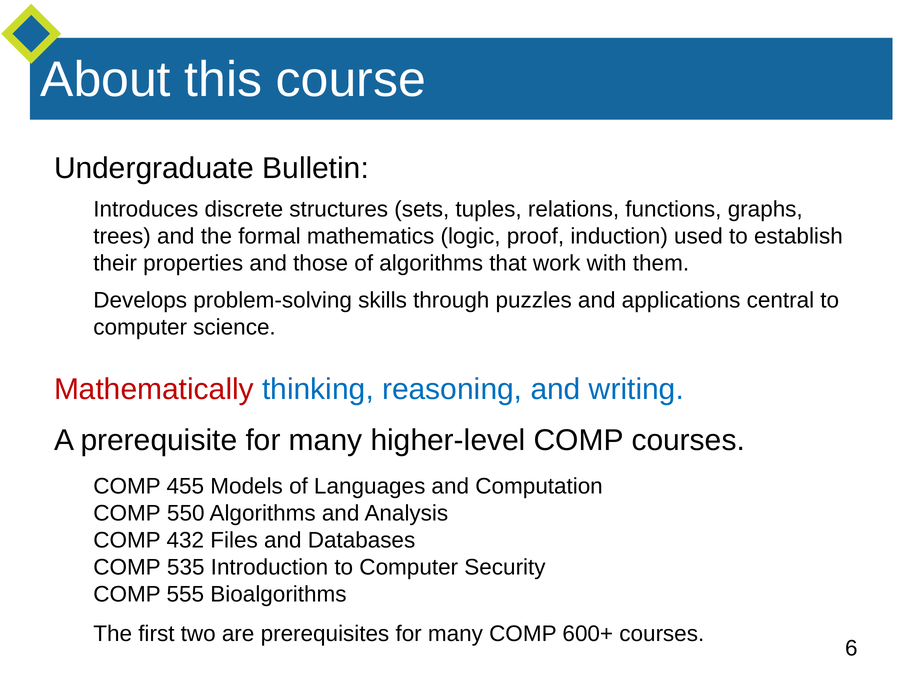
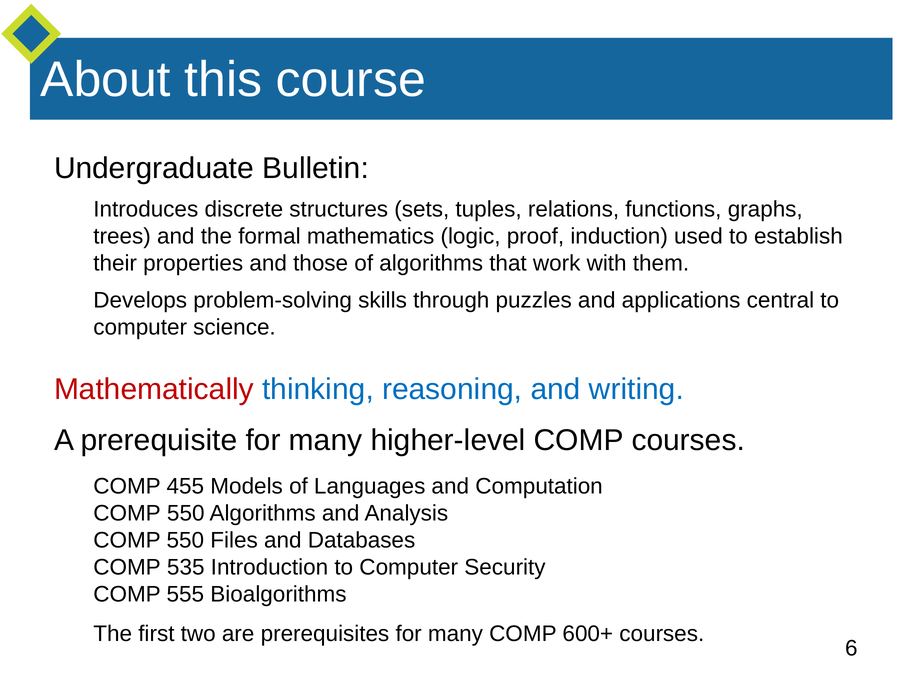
432 at (185, 540): 432 -> 550
